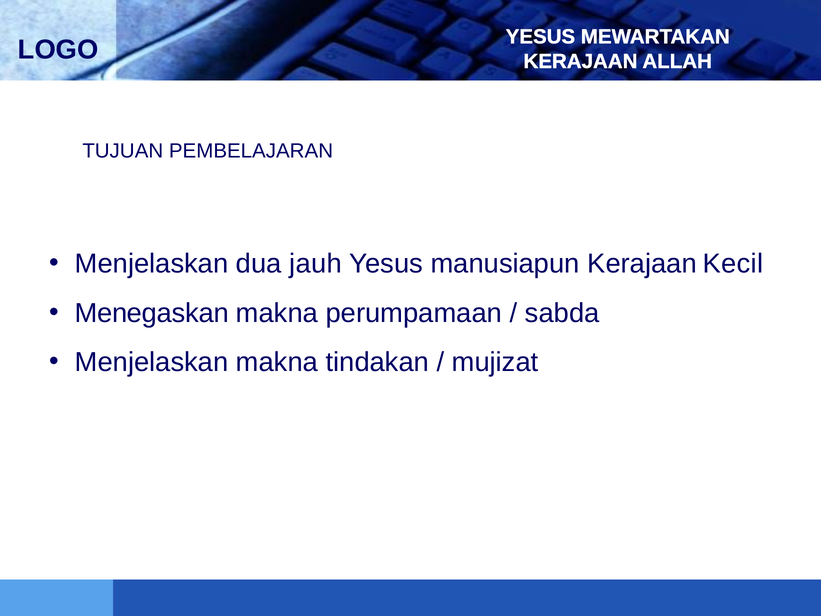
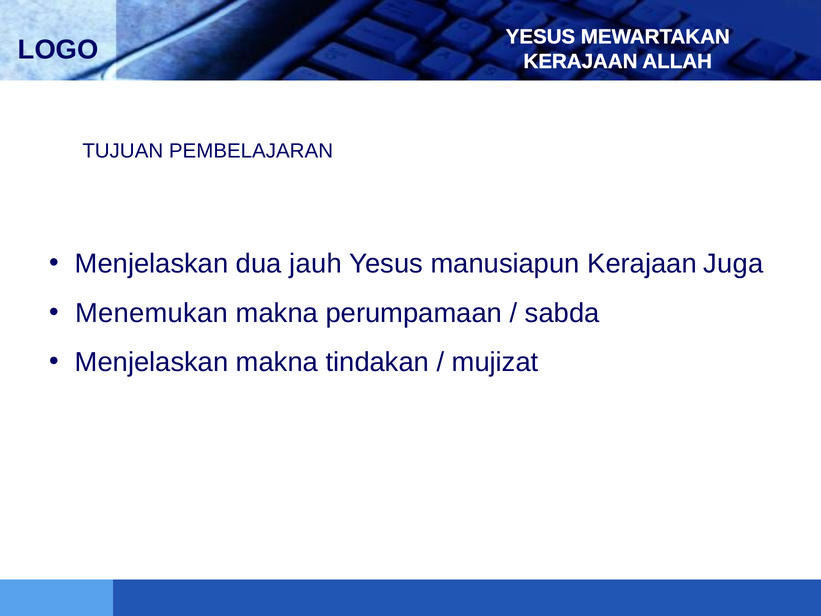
Kecil: Kecil -> Juga
Menegaskan: Menegaskan -> Menemukan
